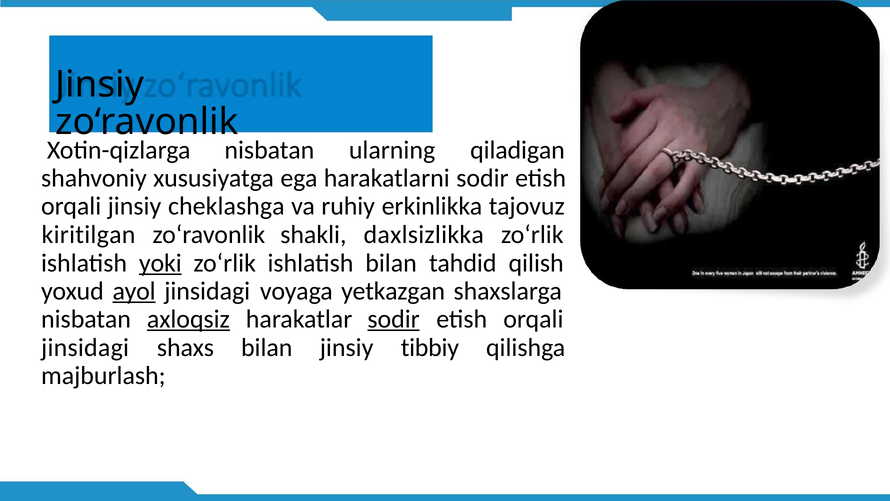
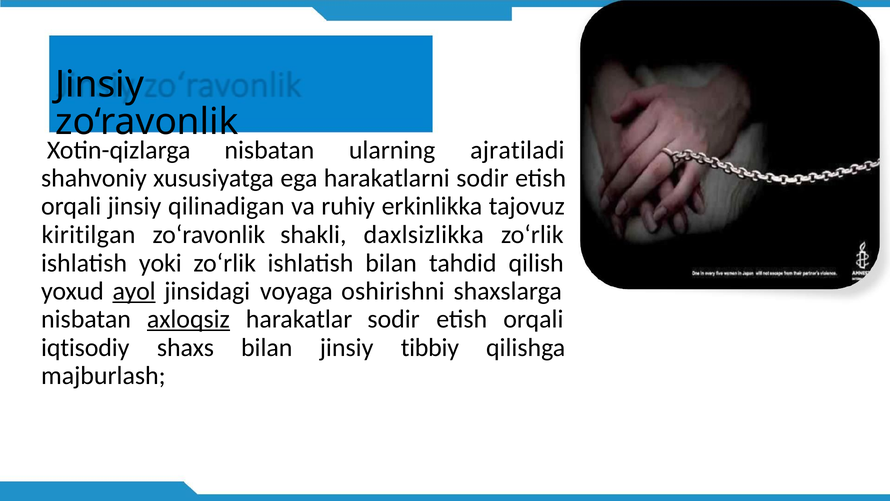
qiladigan: qiladigan -> ajratiladi
cheklashga: cheklashga -> qilinadigan
yoki underline: present -> none
yetkazgan: yetkazgan -> oshirishni
sodir at (394, 319) underline: present -> none
jinsidagi at (85, 347): jinsidagi -> iqtisodiy
